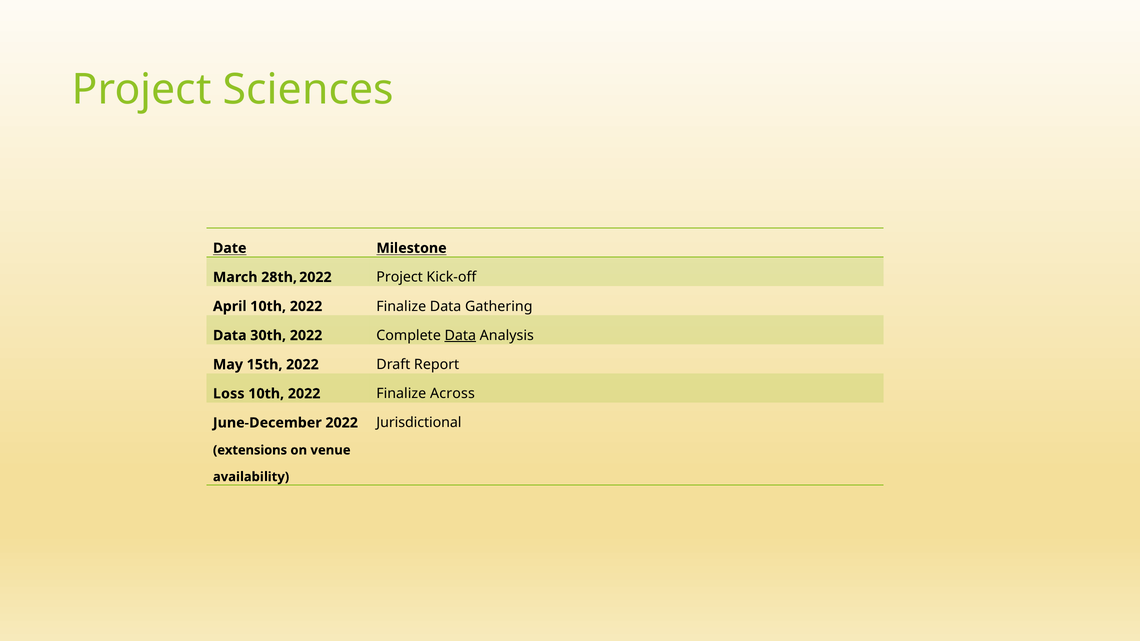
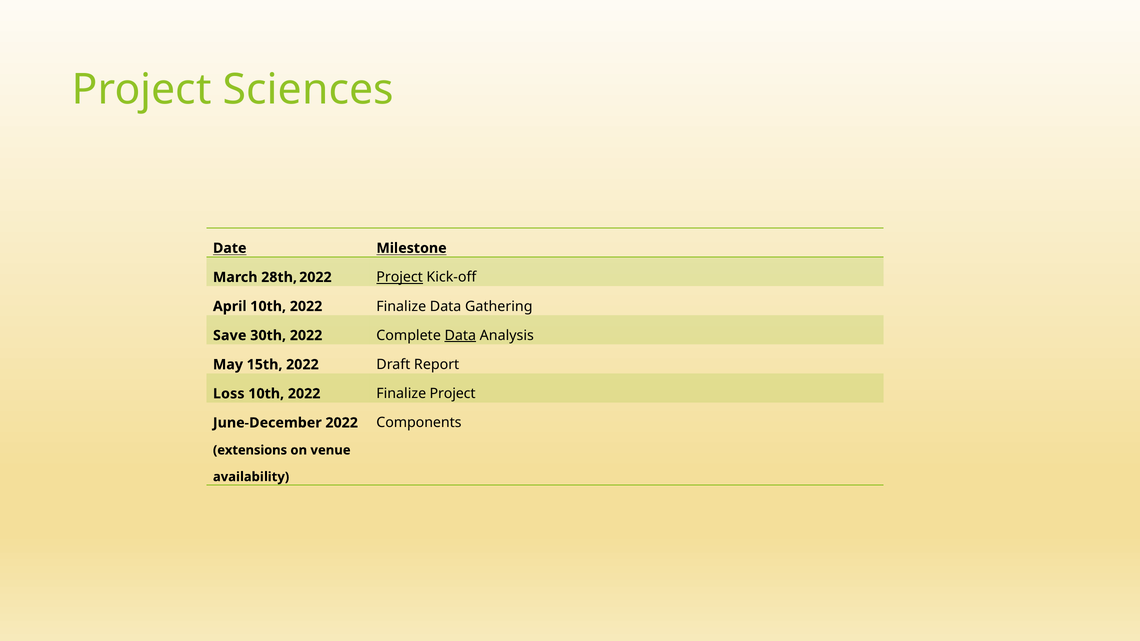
Project at (400, 277) underline: none -> present
Data at (230, 336): Data -> Save
Finalize Across: Across -> Project
Jurisdictional: Jurisdictional -> Components
